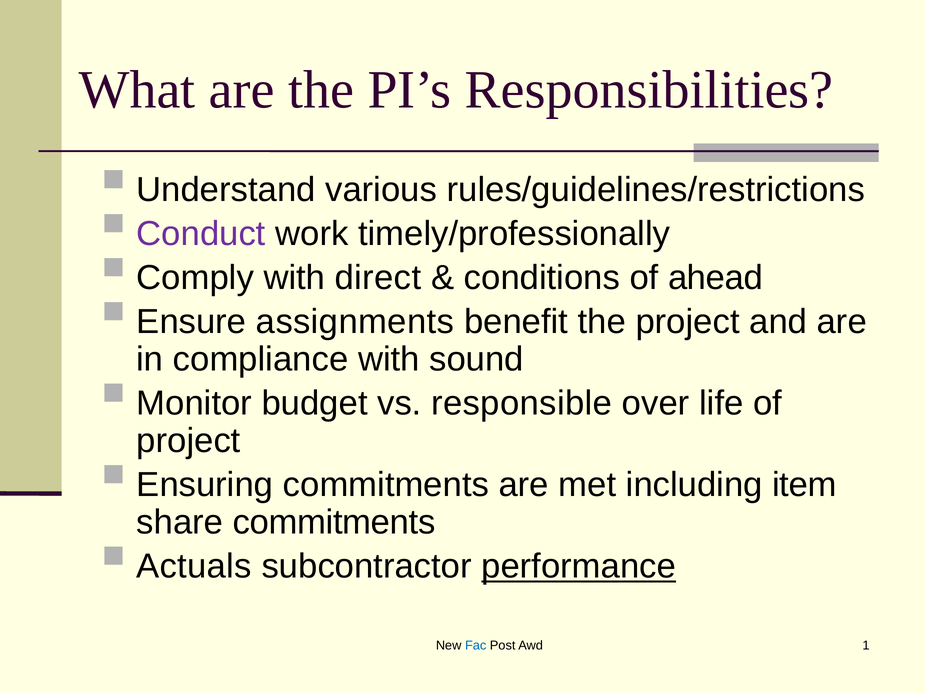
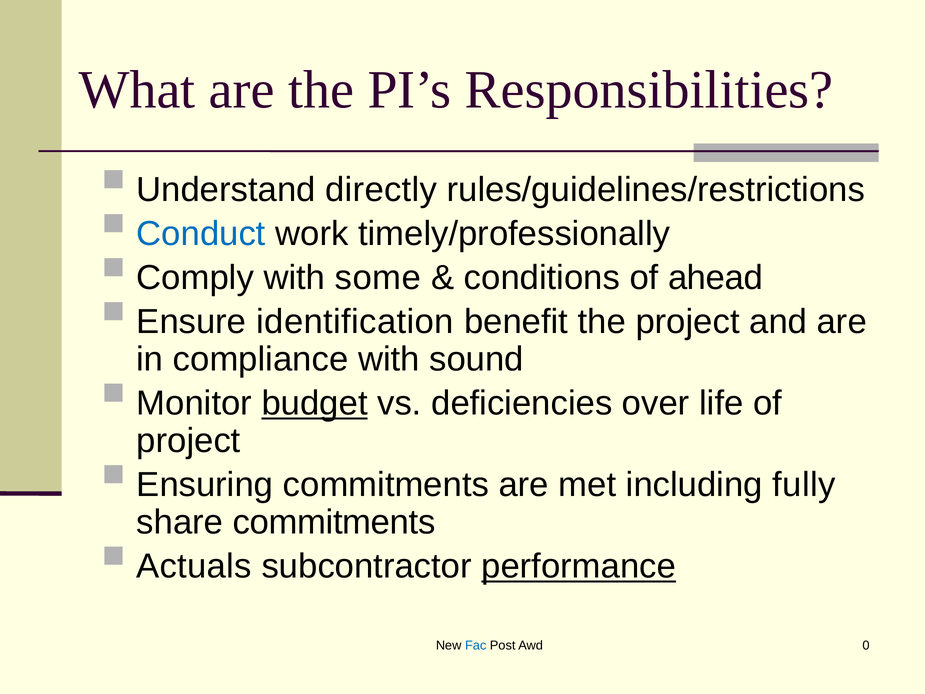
various: various -> directly
Conduct colour: purple -> blue
direct: direct -> some
assignments: assignments -> identification
budget underline: none -> present
responsible: responsible -> deficiencies
item: item -> fully
1: 1 -> 0
